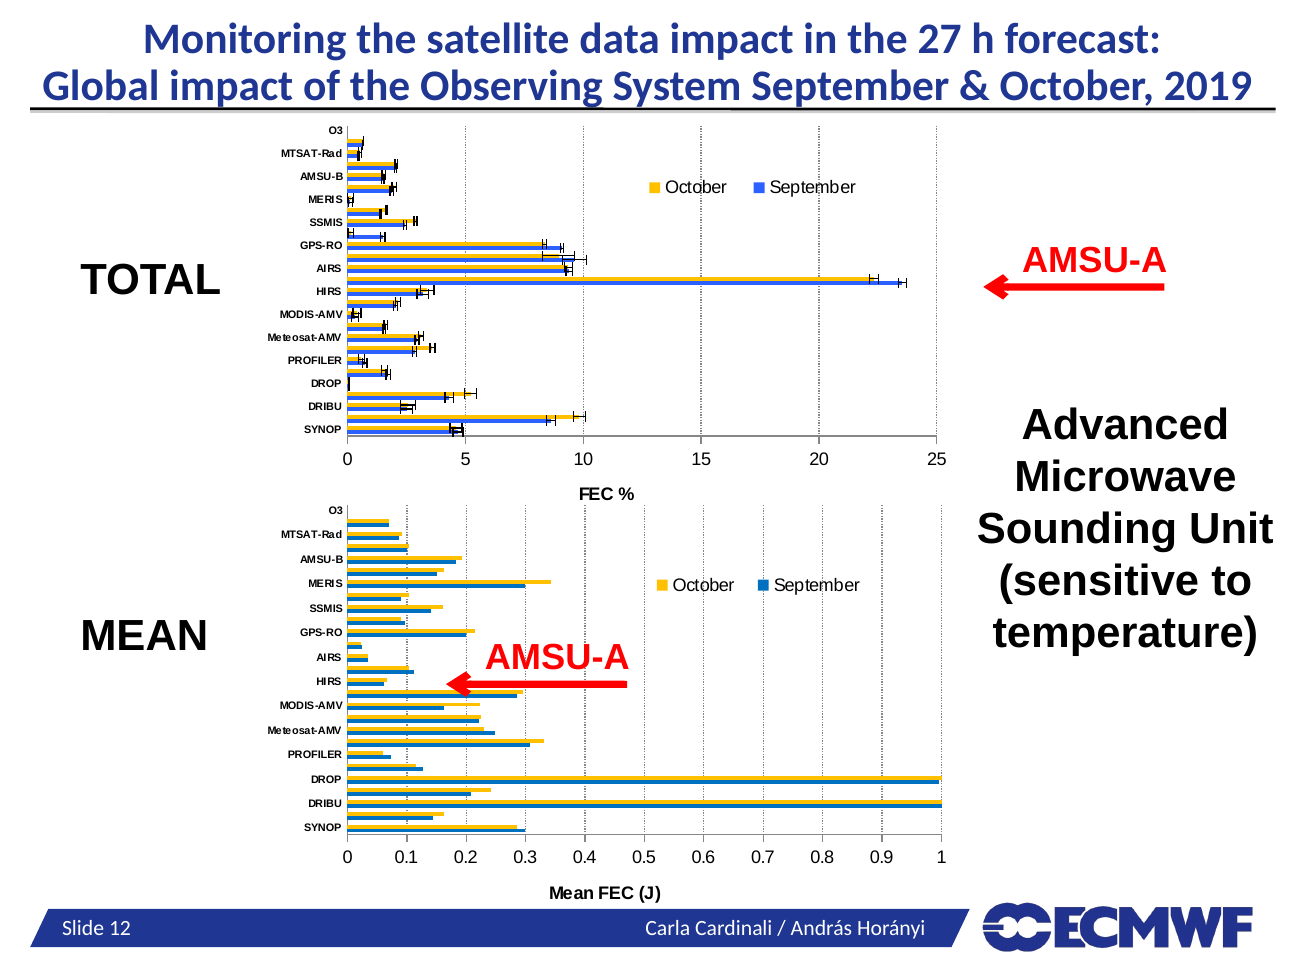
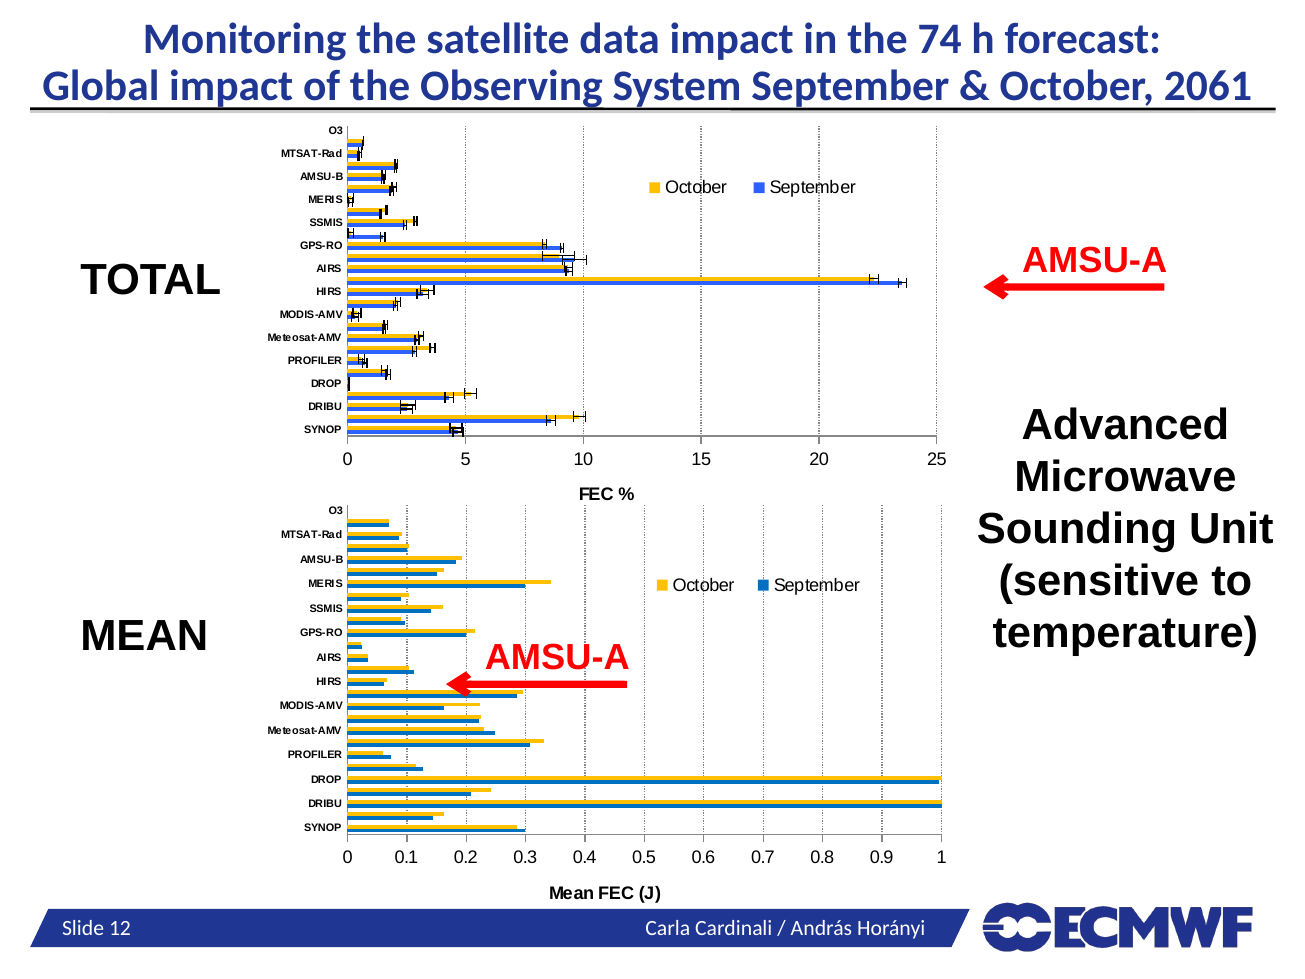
27: 27 -> 74
2019: 2019 -> 2061
